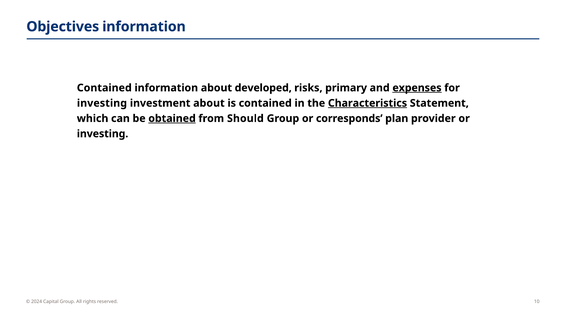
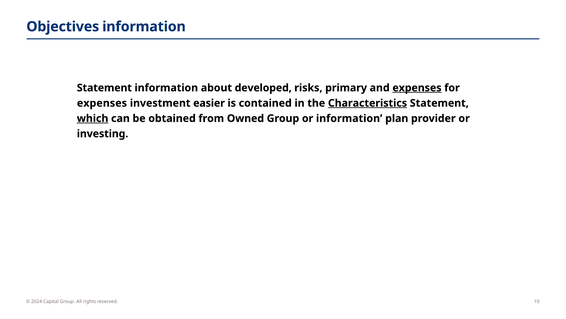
Contained at (104, 88): Contained -> Statement
investing at (102, 103): investing -> expenses
investment about: about -> easier
which underline: none -> present
obtained underline: present -> none
Should: Should -> Owned
or corresponds: corresponds -> information
